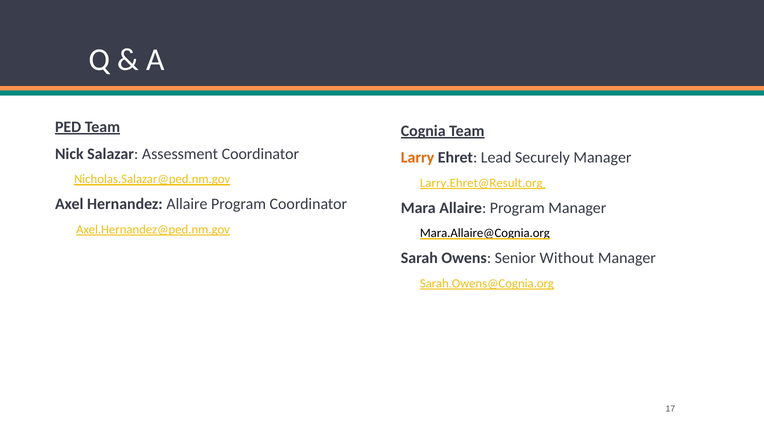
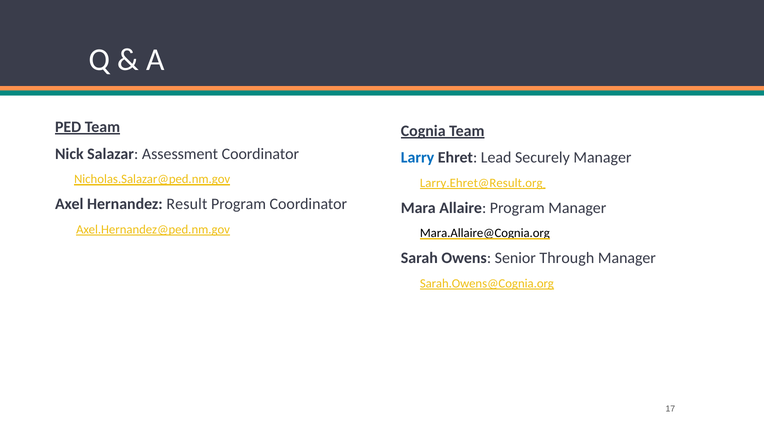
Larry colour: orange -> blue
Hernandez Allaire: Allaire -> Result
Without: Without -> Through
